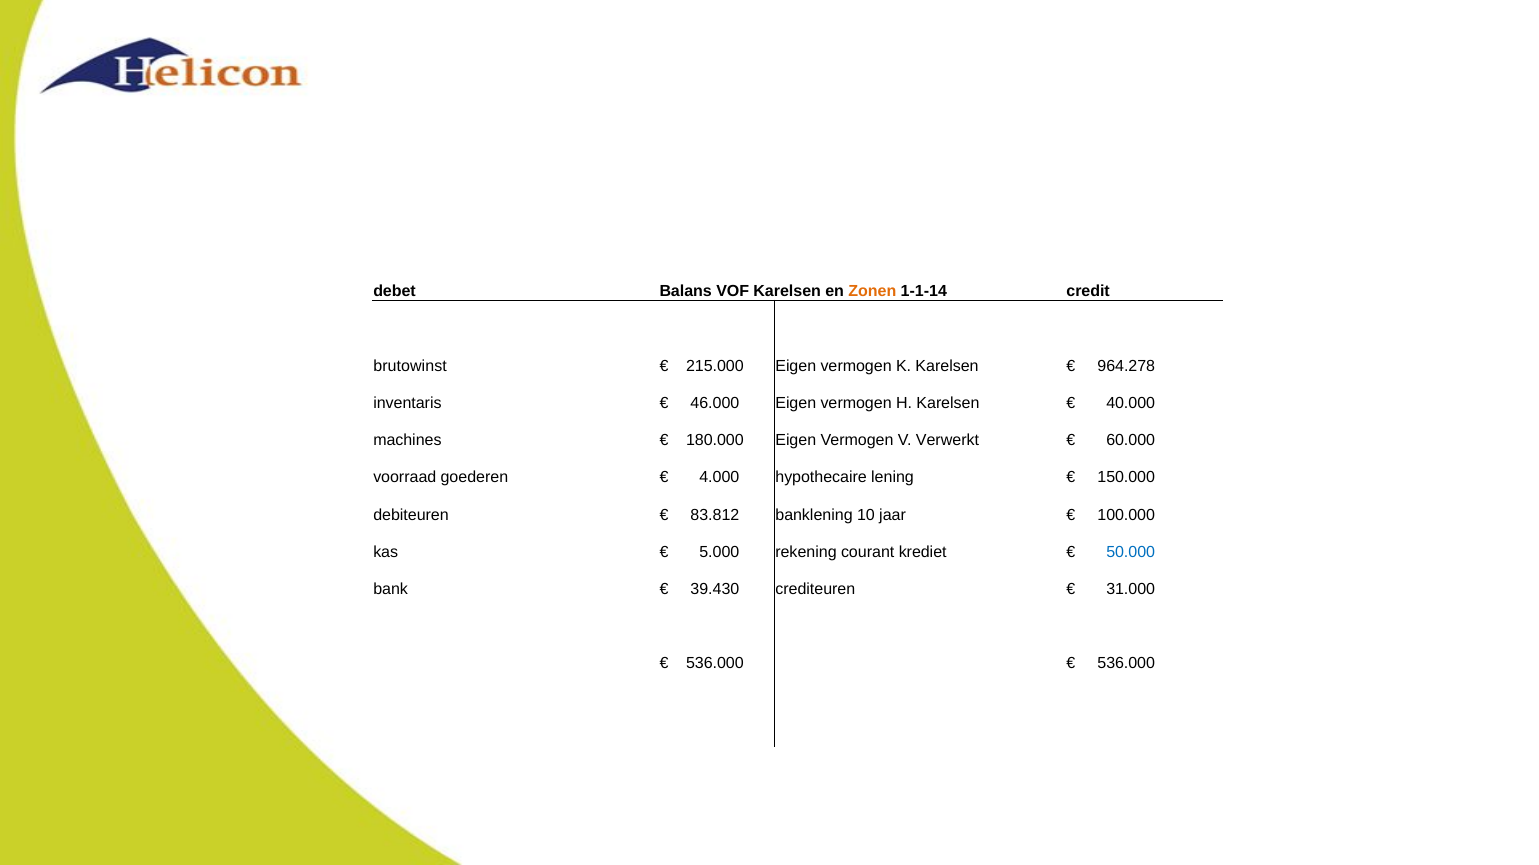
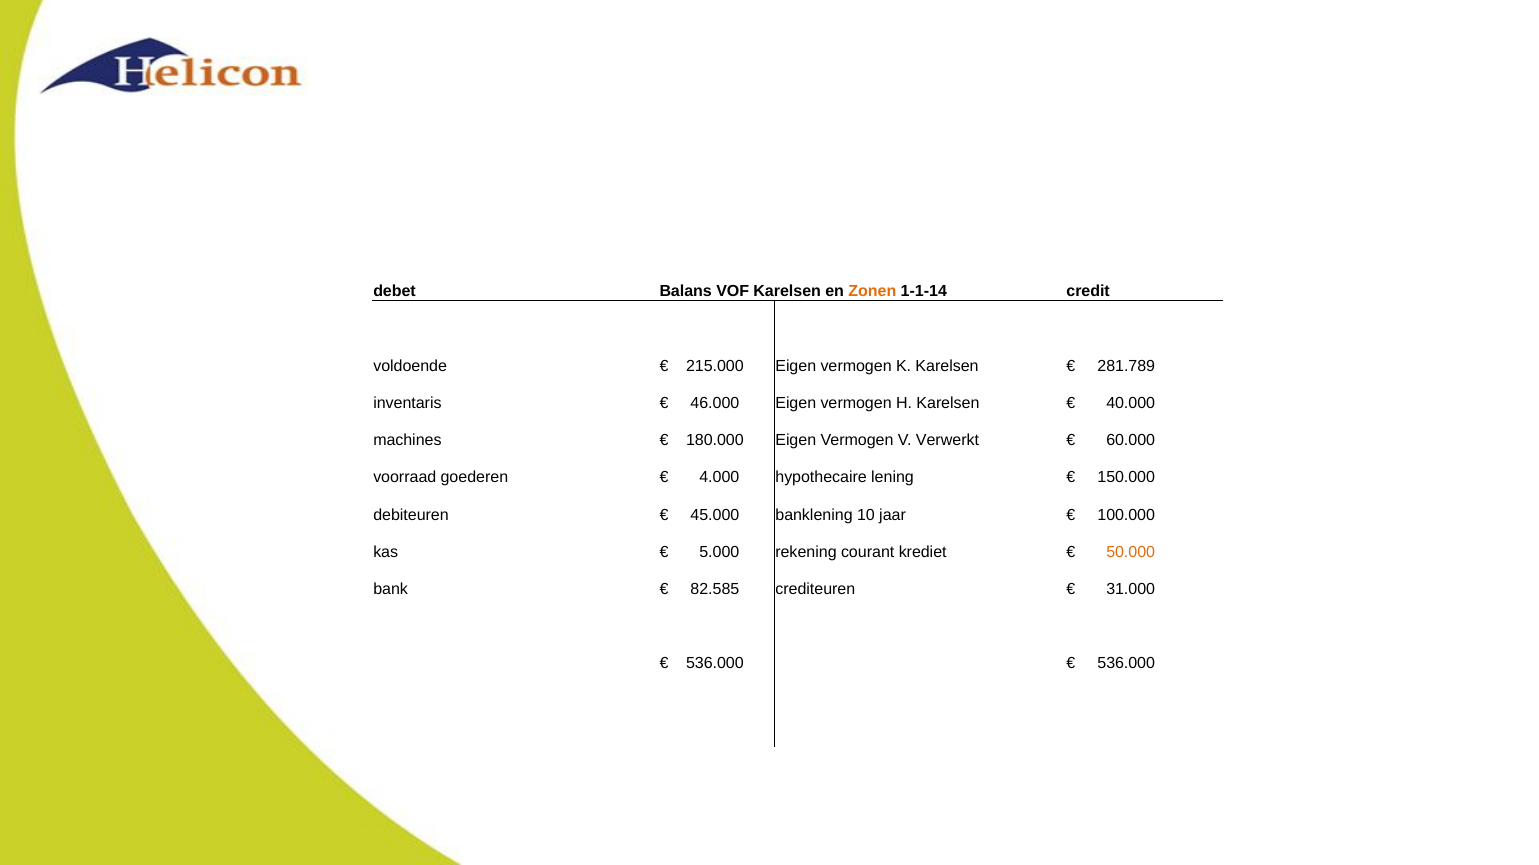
brutowinst: brutowinst -> voldoende
964.278: 964.278 -> 281.789
83.812: 83.812 -> 45.000
50.000 colour: blue -> orange
39.430: 39.430 -> 82.585
